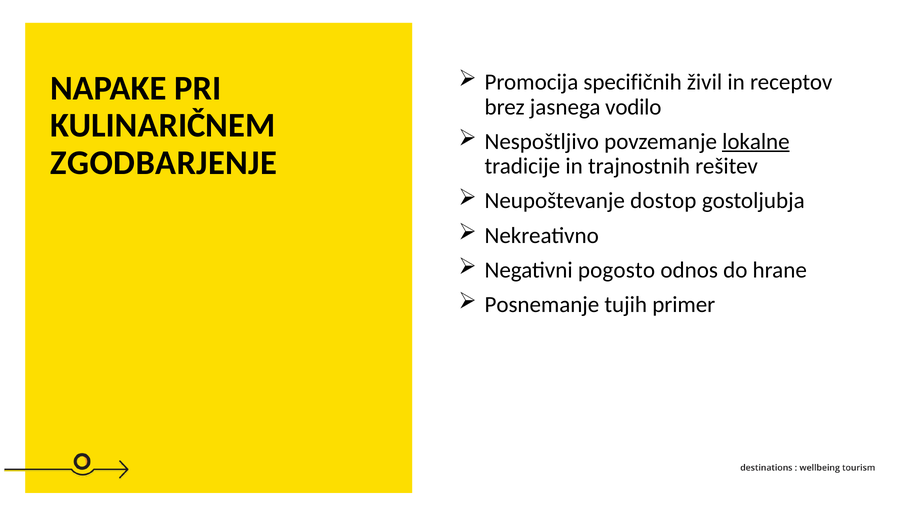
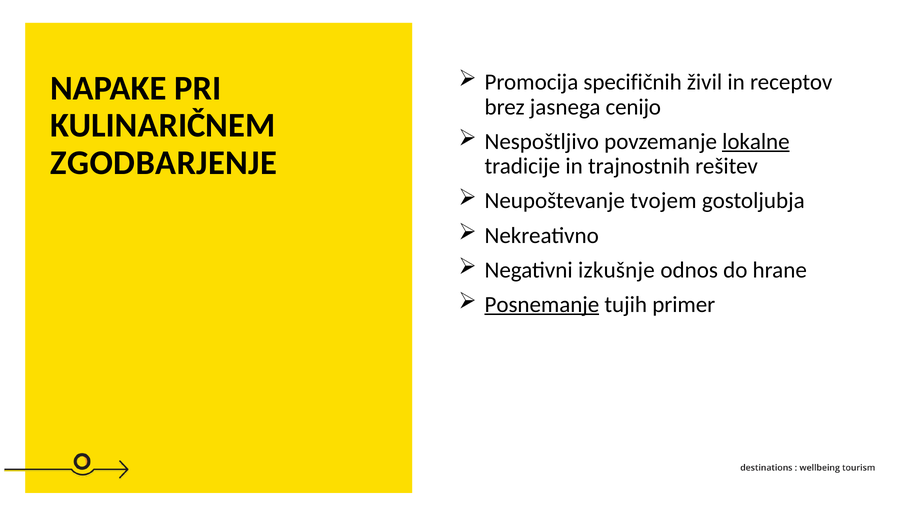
vodilo: vodilo -> cenijo
dostop: dostop -> tvojem
pogosto: pogosto -> izkušnje
Posnemanje underline: none -> present
